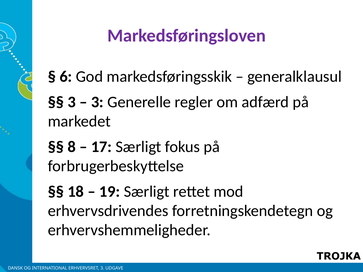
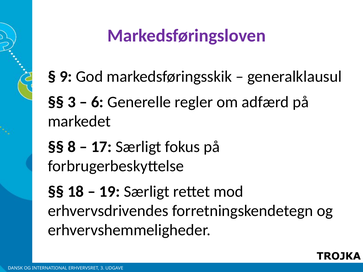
6: 6 -> 9
3 at (97, 102): 3 -> 6
